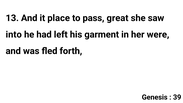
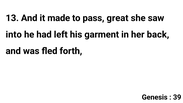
place: place -> made
were: were -> back
